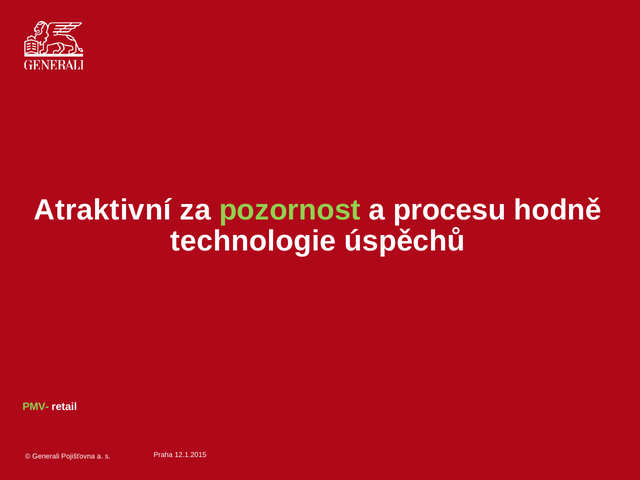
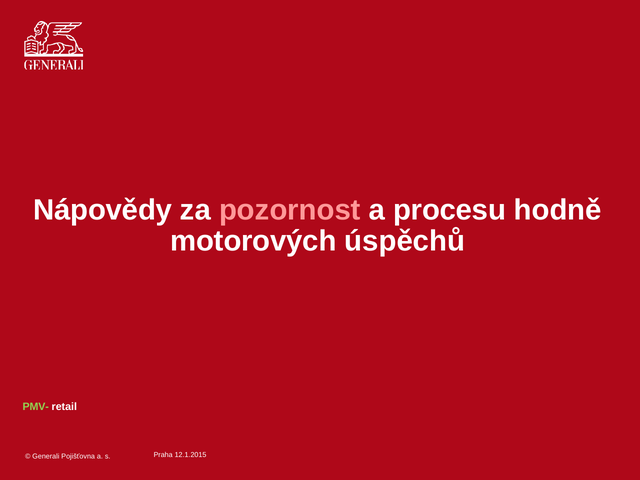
Atraktivní: Atraktivní -> Nápovědy
pozornost colour: light green -> pink
technologie: technologie -> motorových
